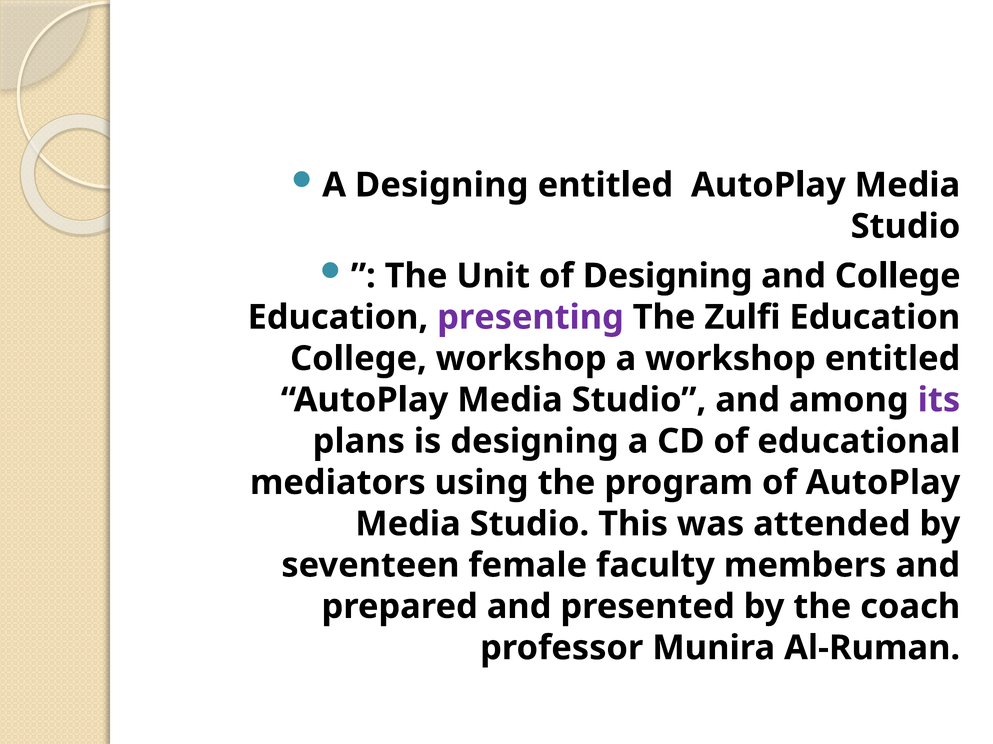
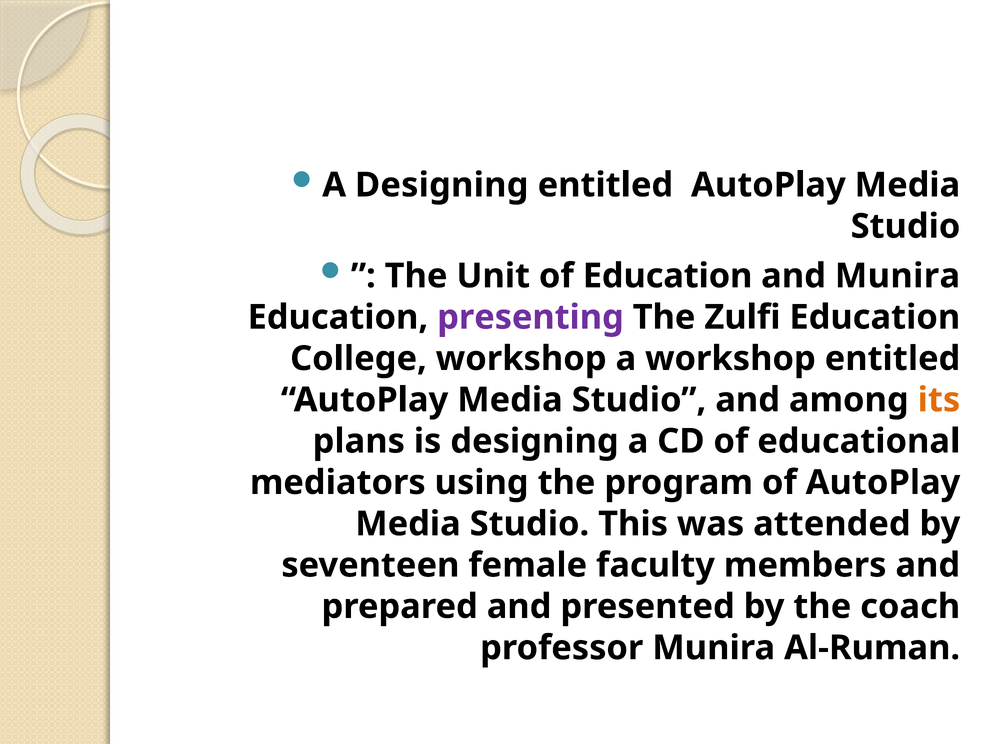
of Designing: Designing -> Education
and College: College -> Munira
its colour: purple -> orange
